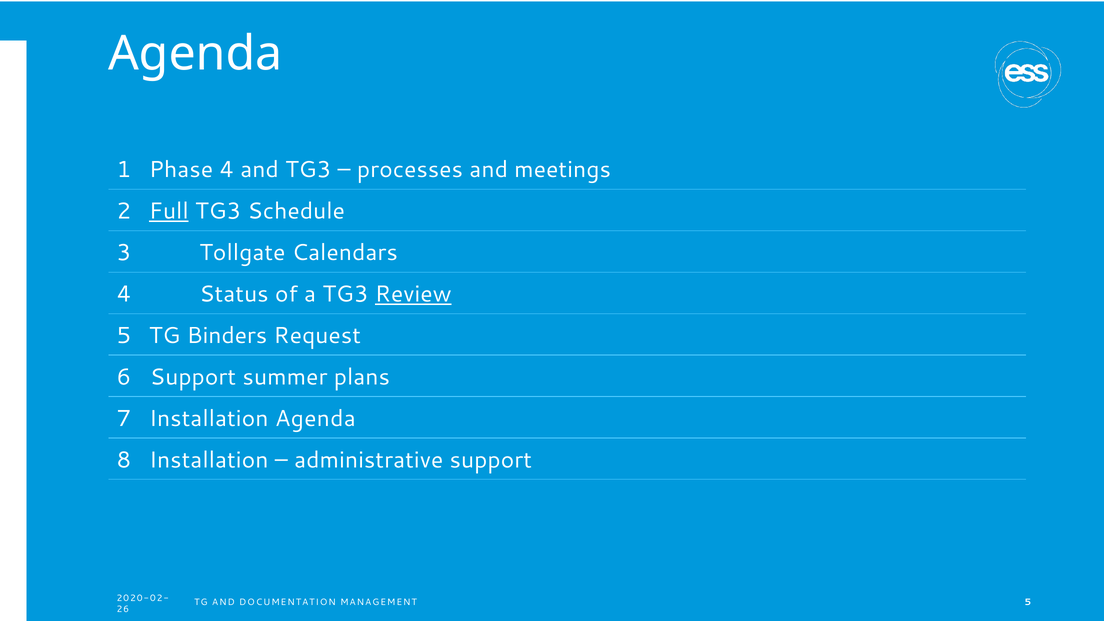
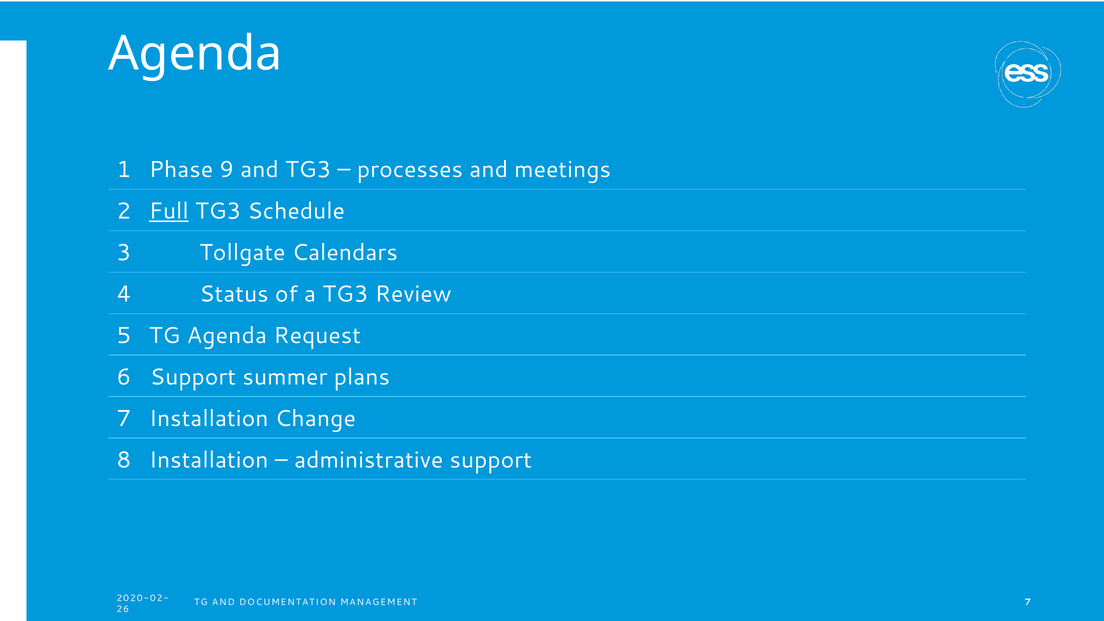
Phase 4: 4 -> 9
Review underline: present -> none
TG Binders: Binders -> Agenda
Installation Agenda: Agenda -> Change
MANAGEMENT 5: 5 -> 7
